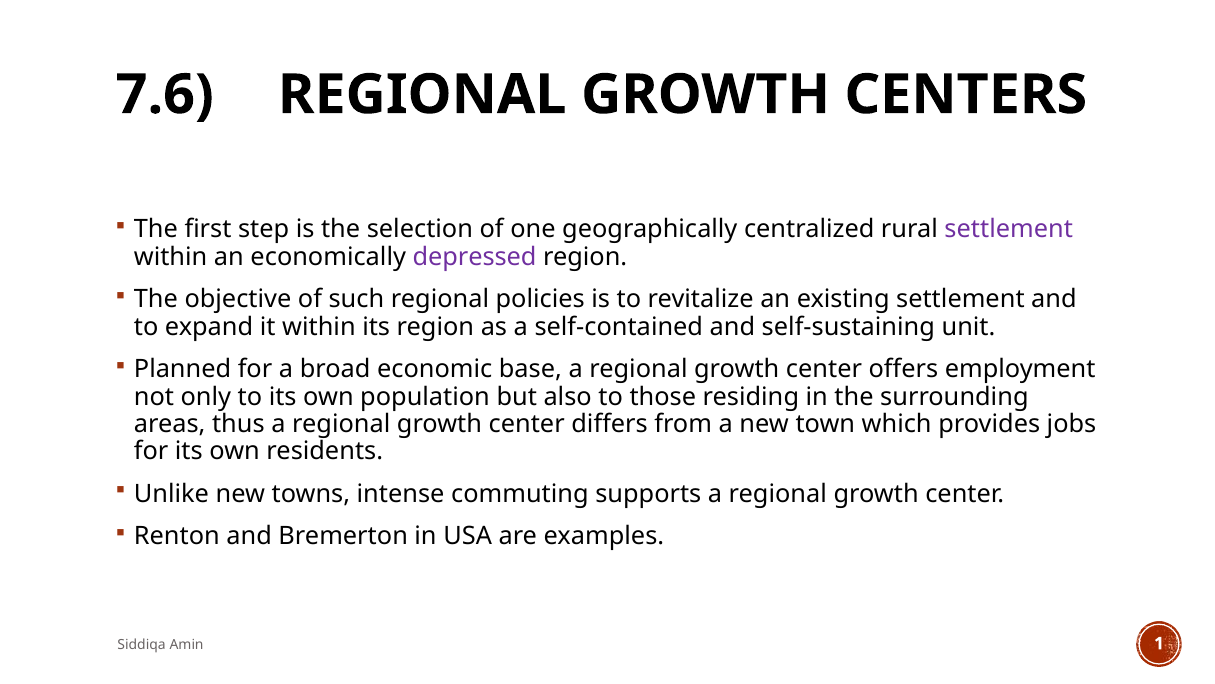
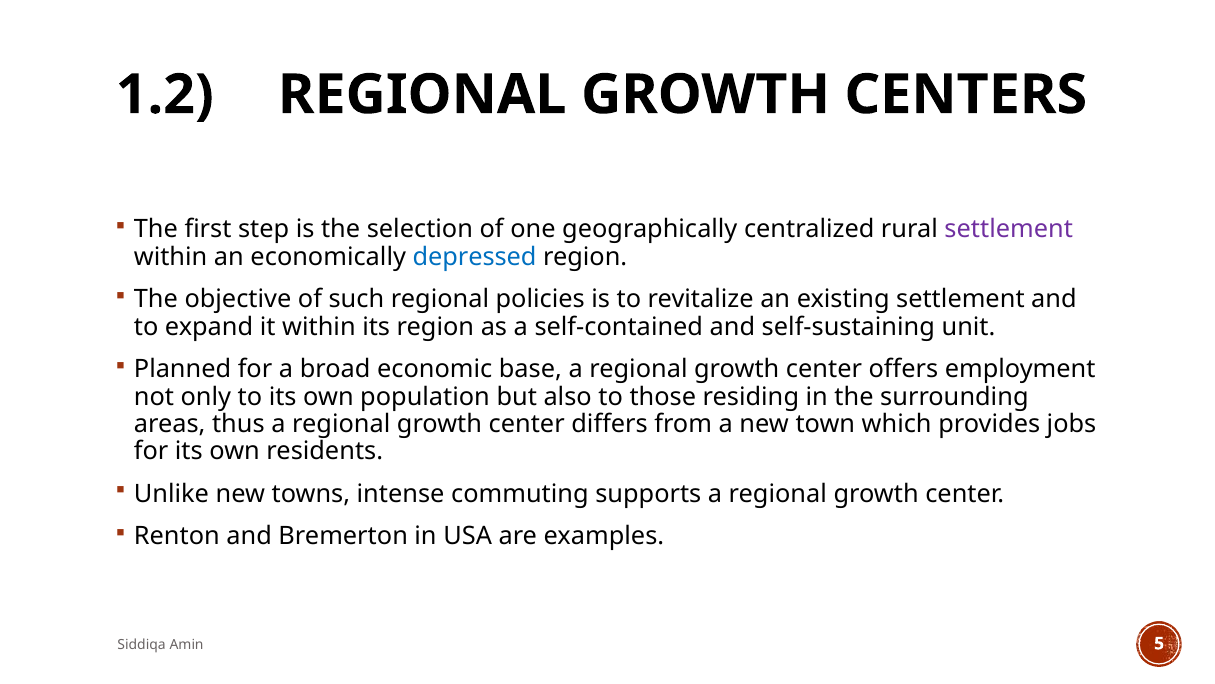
7.6: 7.6 -> 1.2
depressed colour: purple -> blue
1: 1 -> 5
